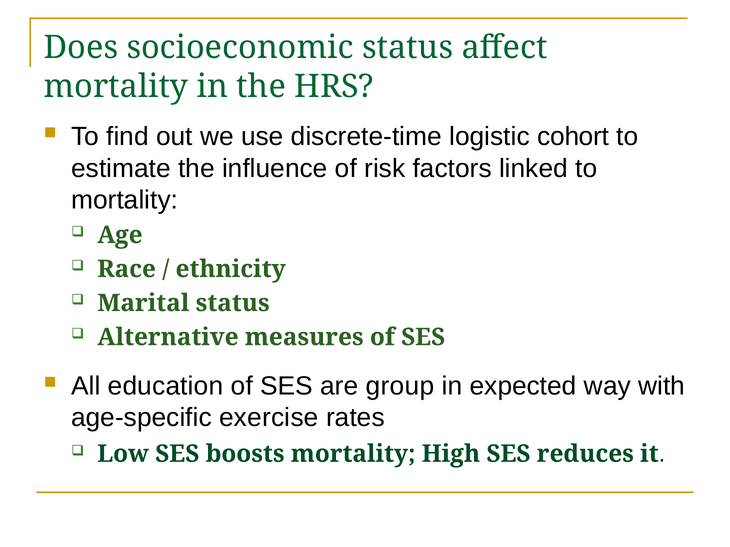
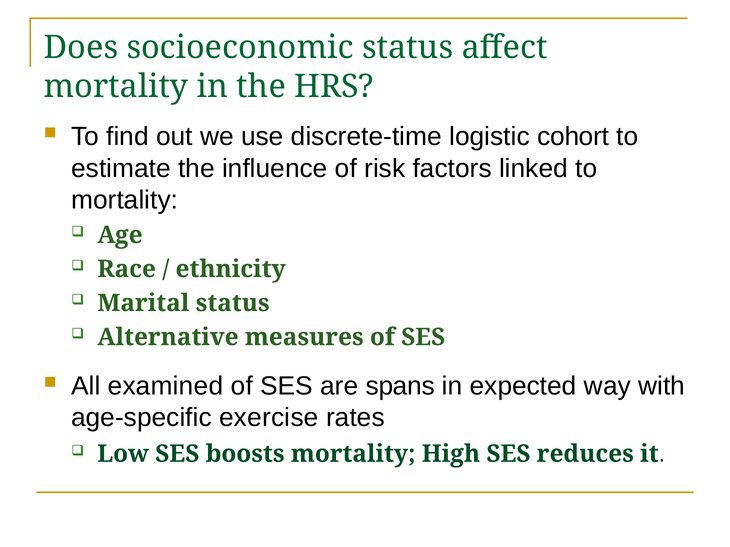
education: education -> examined
group: group -> spans
